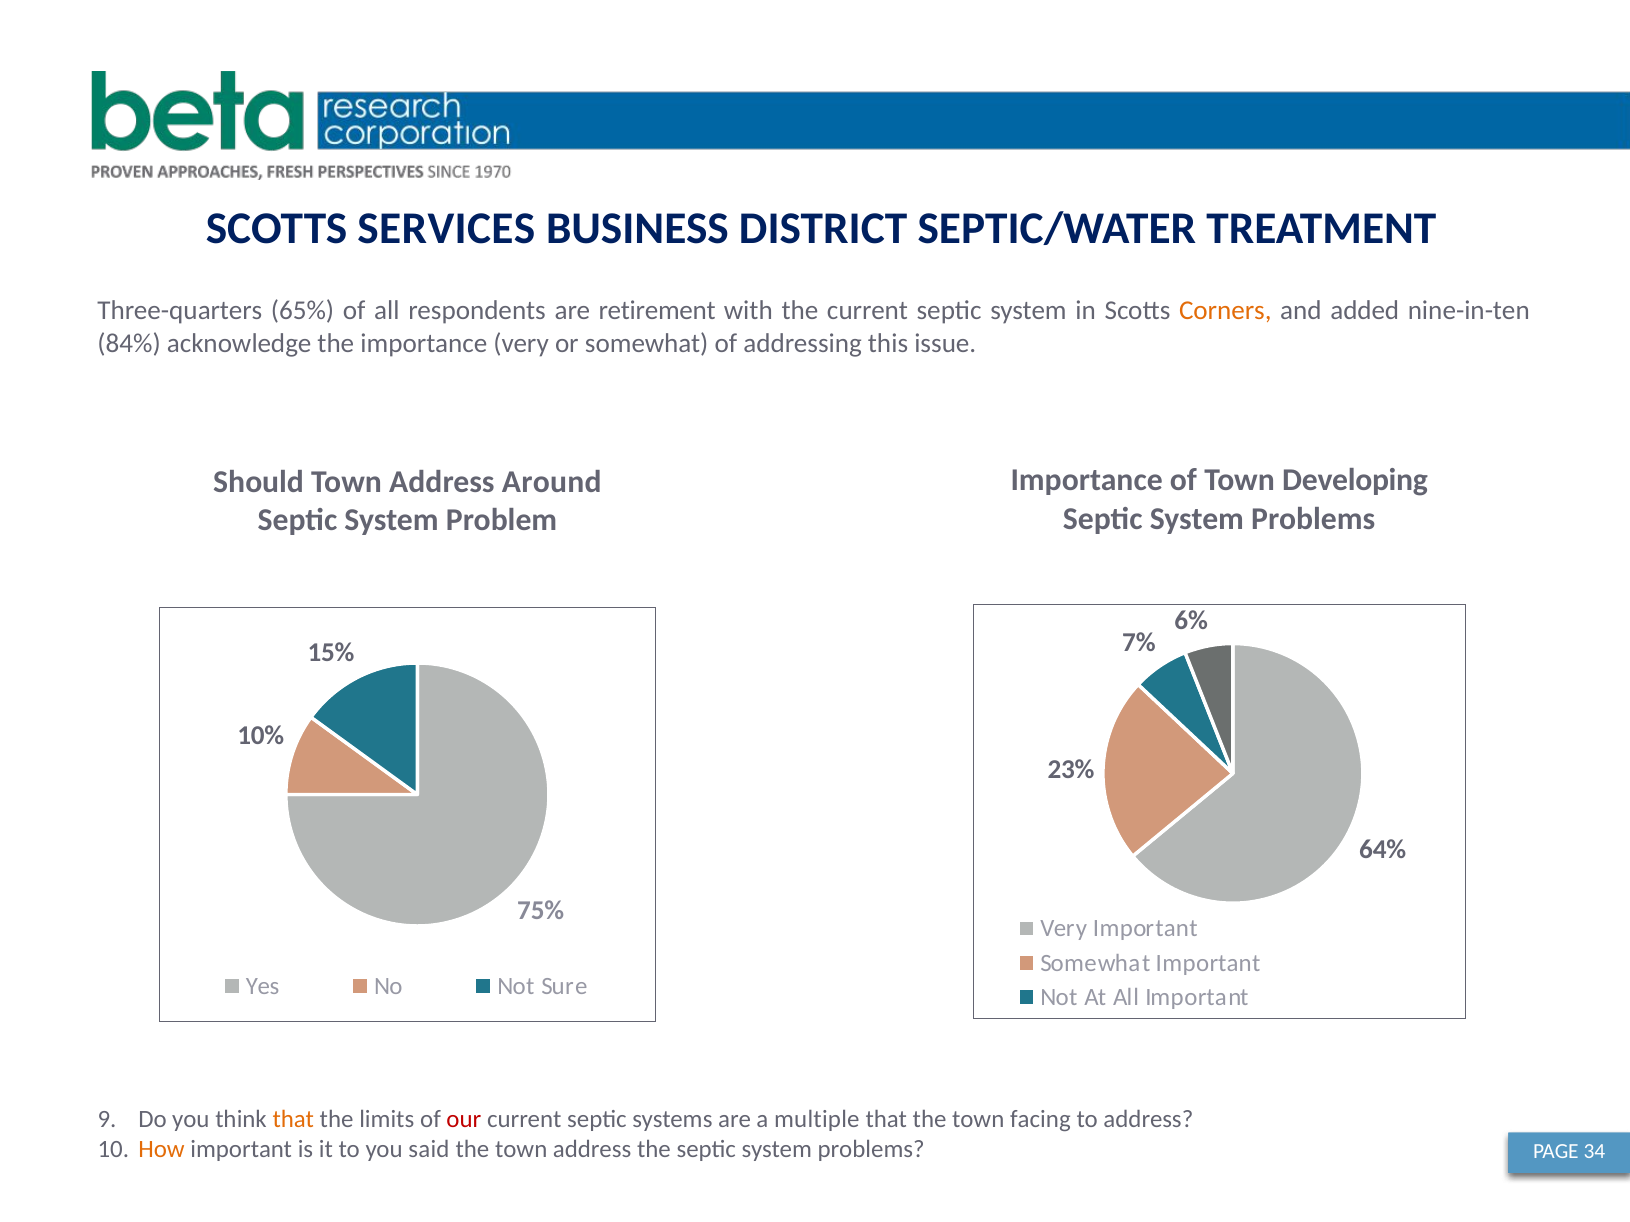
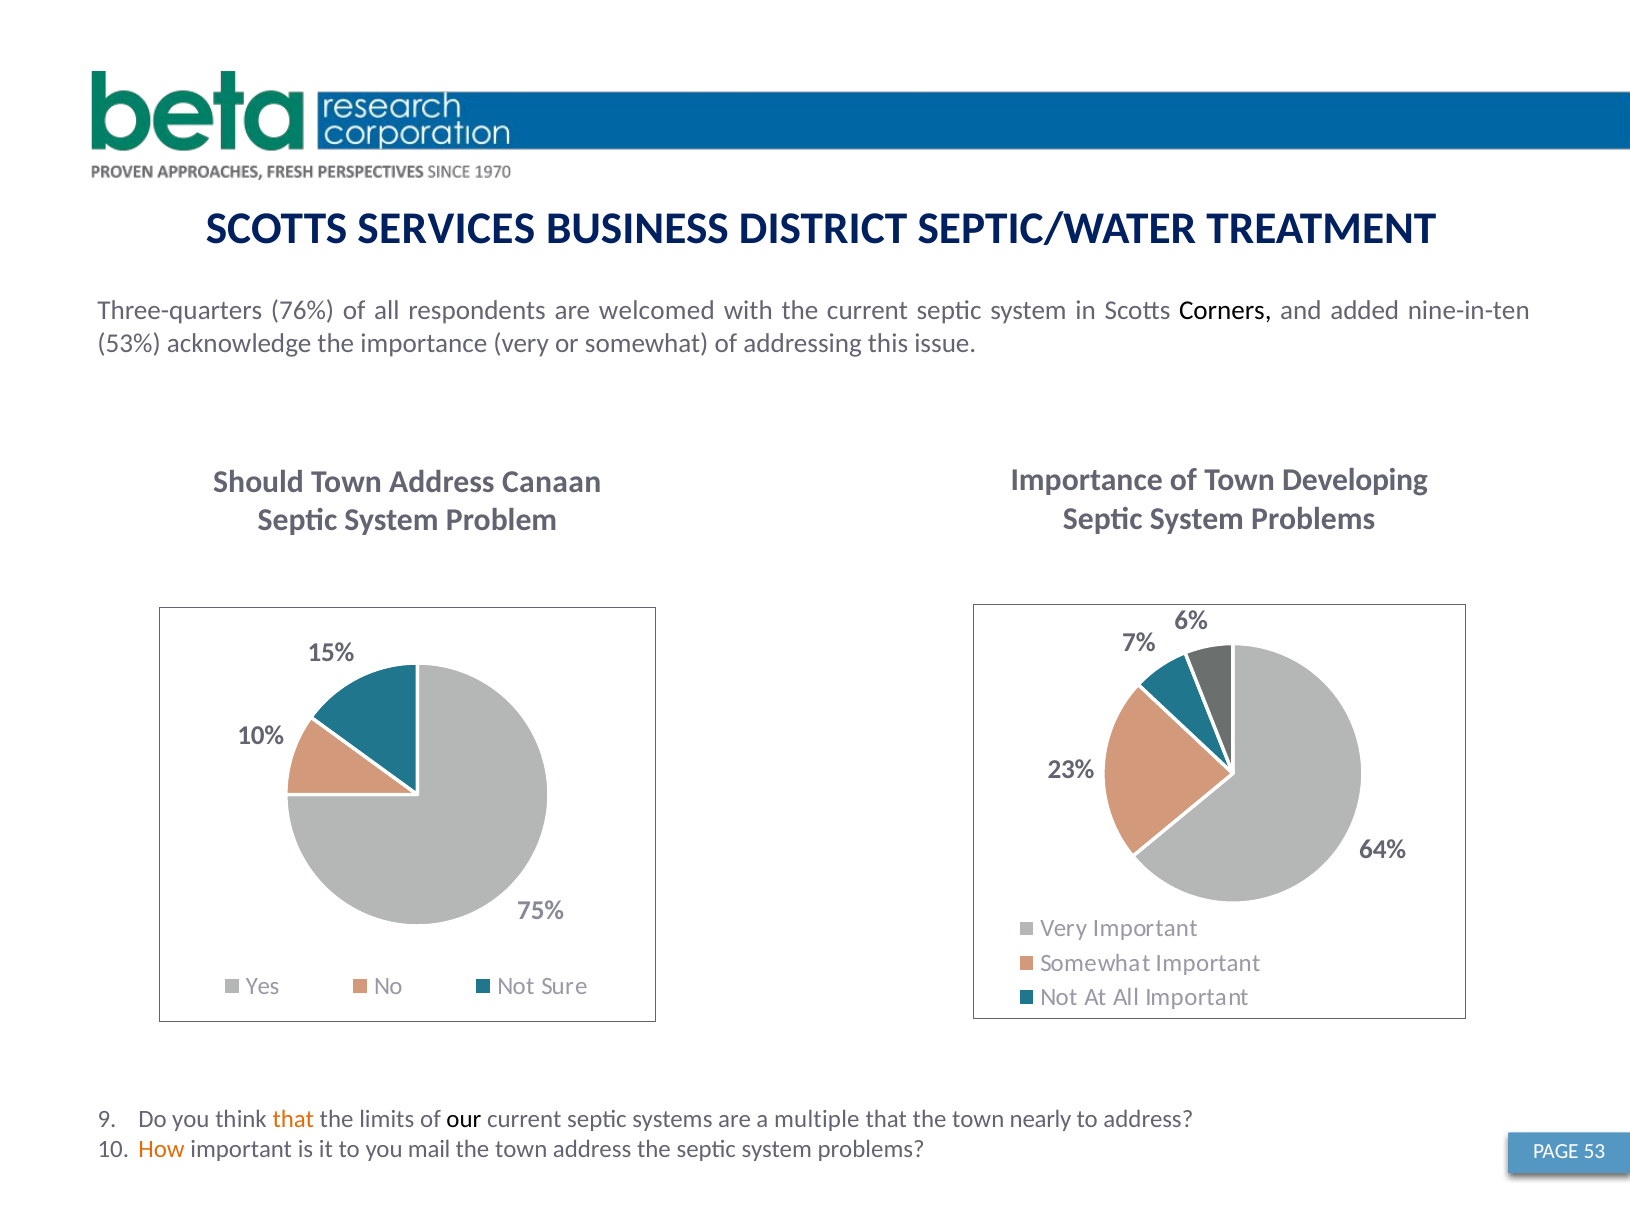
65%: 65% -> 76%
retirement: retirement -> welcomed
Corners colour: orange -> black
84%: 84% -> 53%
Around: Around -> Canaan
our colour: red -> black
facing: facing -> nearly
said: said -> mail
34: 34 -> 53
